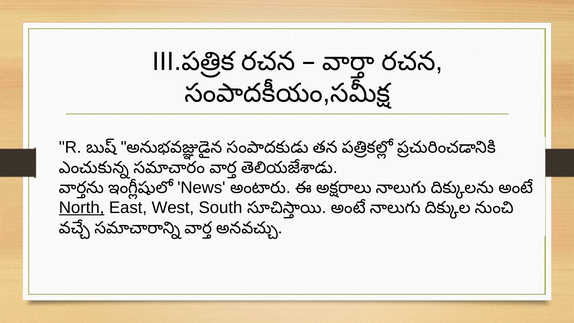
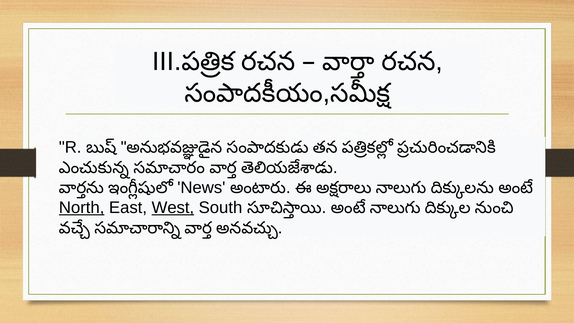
West underline: none -> present
